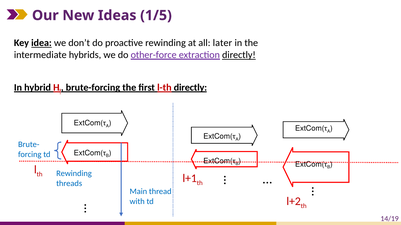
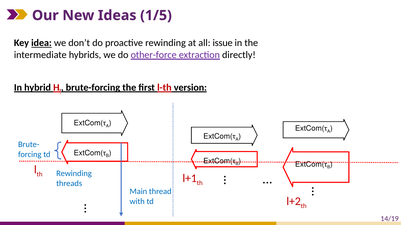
later: later -> issue
directly at (239, 55) underline: present -> none
l-th directly: directly -> version
